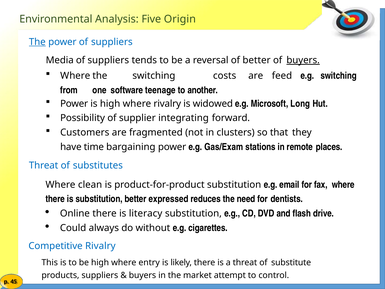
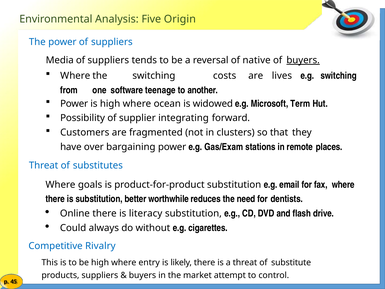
The at (37, 42) underline: present -> none
of better: better -> native
feed: feed -> lives
where rivalry: rivalry -> ocean
Long: Long -> Term
time: time -> over
clean: clean -> goals
expressed: expressed -> worthwhile
